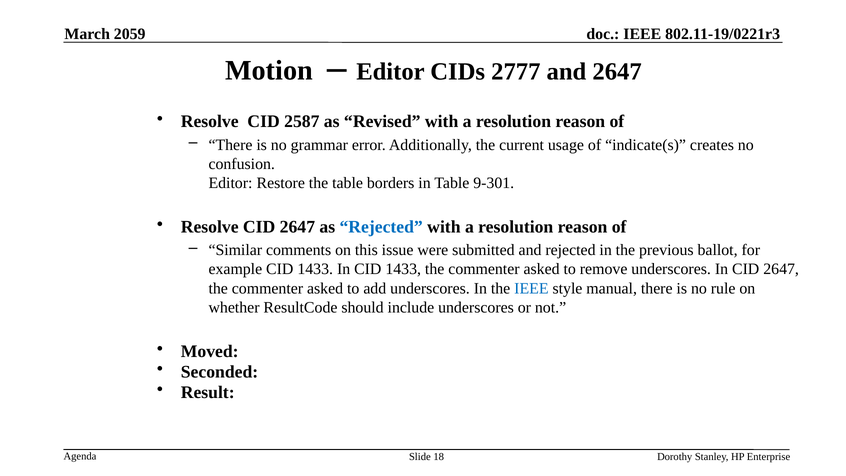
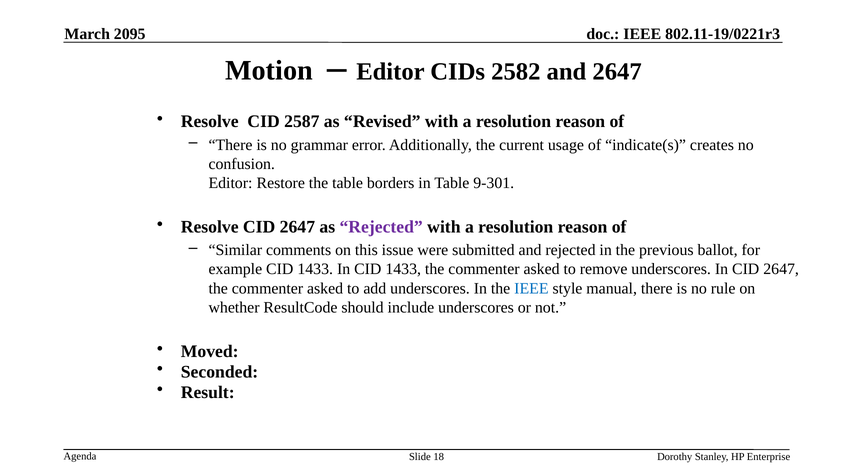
2059: 2059 -> 2095
2777: 2777 -> 2582
Rejected at (381, 227) colour: blue -> purple
